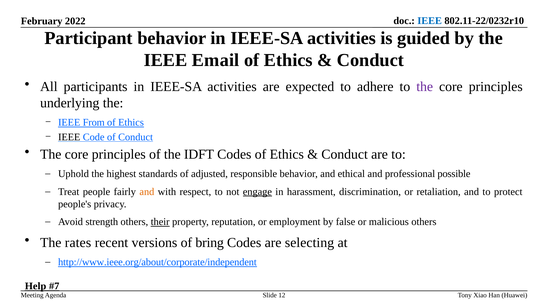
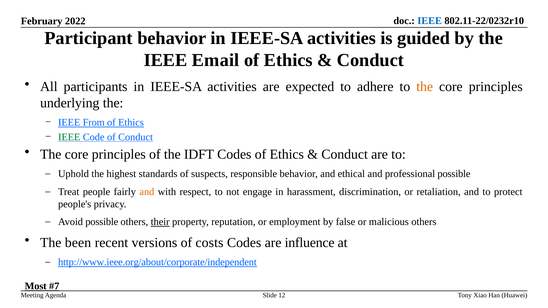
the at (425, 87) colour: purple -> orange
IEEE at (69, 137) colour: black -> green
adjusted: adjusted -> suspects
engage underline: present -> none
Avoid strength: strength -> possible
rates: rates -> been
bring: bring -> costs
selecting: selecting -> influence
Help: Help -> Most
